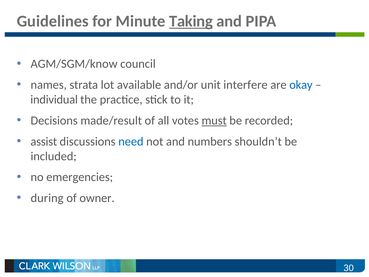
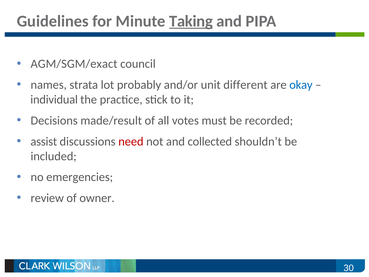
AGM/SGM/know: AGM/SGM/know -> AGM/SGM/exact
available: available -> probably
interfere: interfere -> different
must underline: present -> none
need colour: blue -> red
numbers: numbers -> collected
during: during -> review
